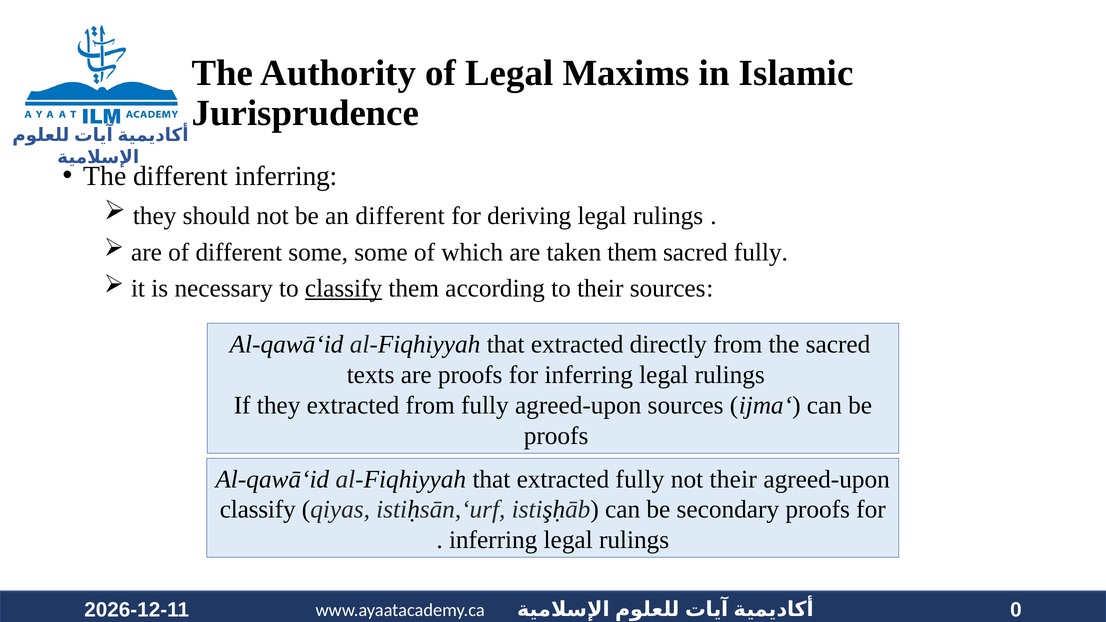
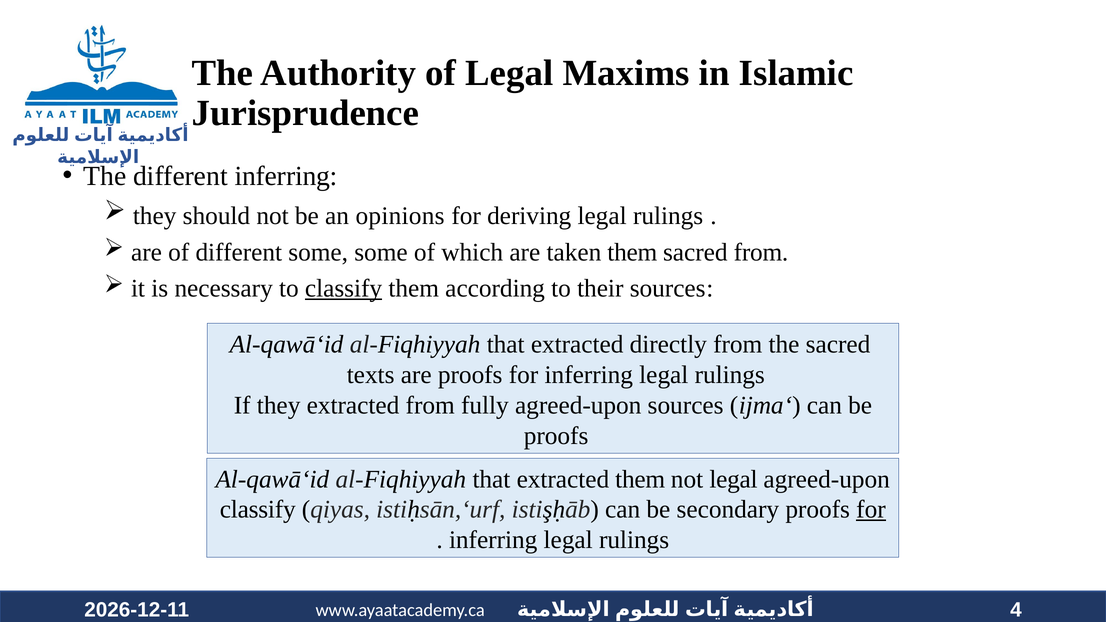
an different: different -> opinions
sacred fully: fully -> from
extracted fully: fully -> them
not their: their -> legal
for at (871, 510) underline: none -> present
0: 0 -> 4
